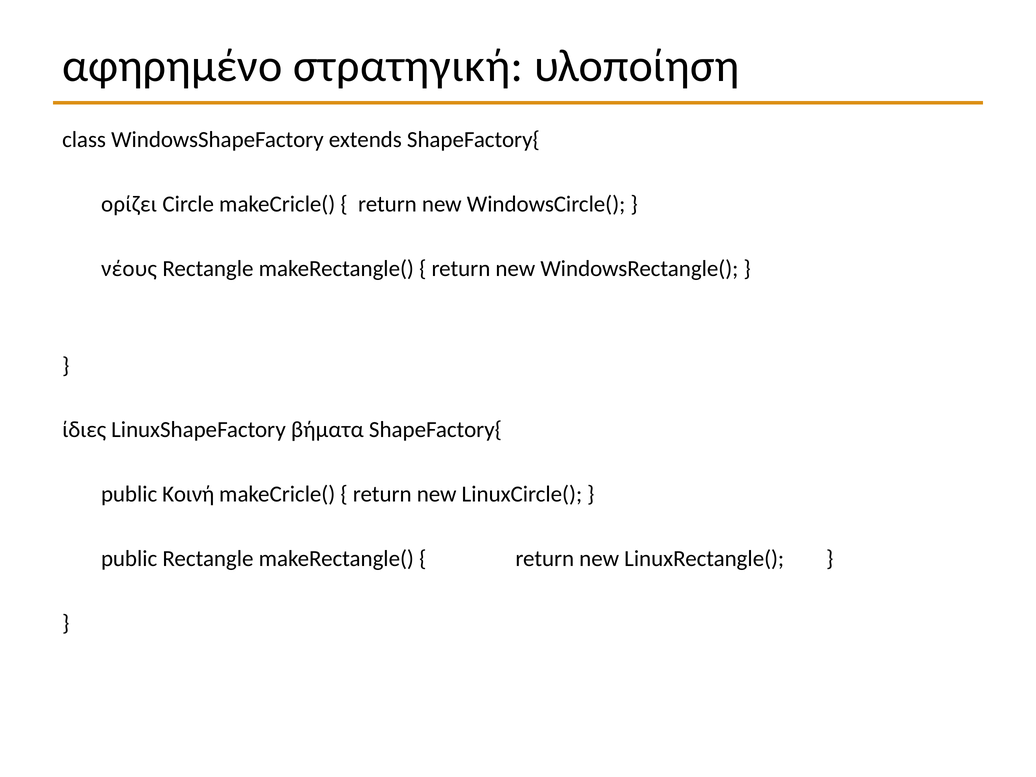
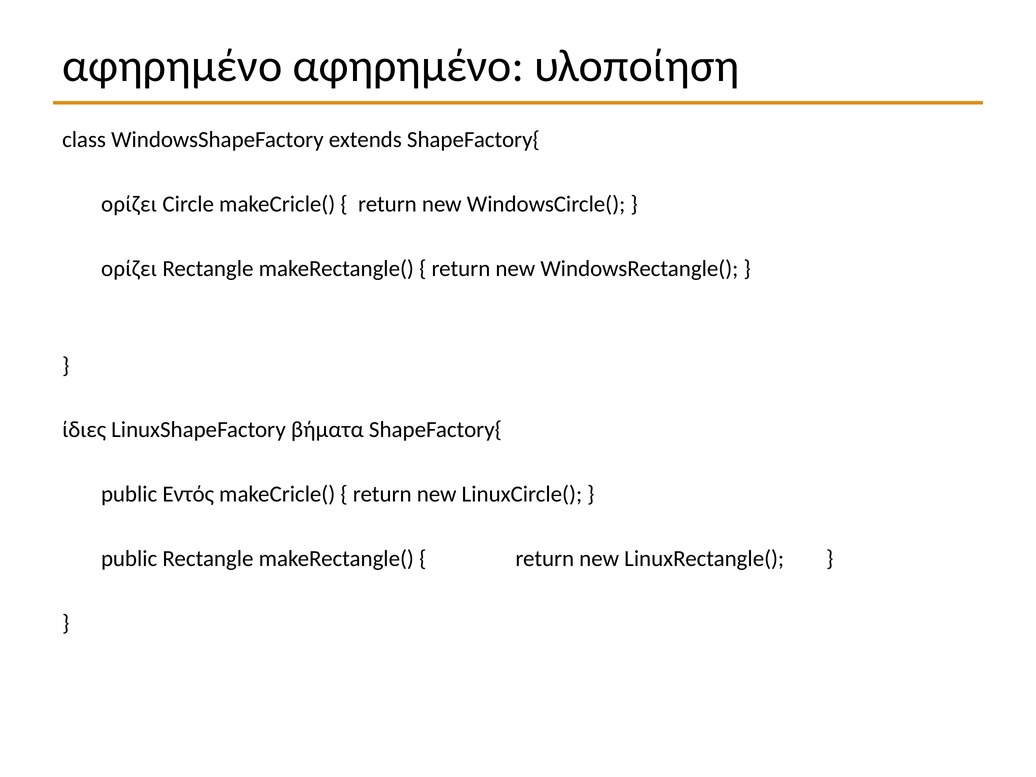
αφηρημένο στρατηγική: στρατηγική -> αφηρημένο
νέους at (129, 269): νέους -> ορίζει
Κοινή: Κοινή -> Εντός
